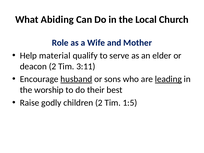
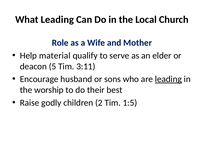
What Abiding: Abiding -> Leading
deacon 2: 2 -> 5
husband underline: present -> none
